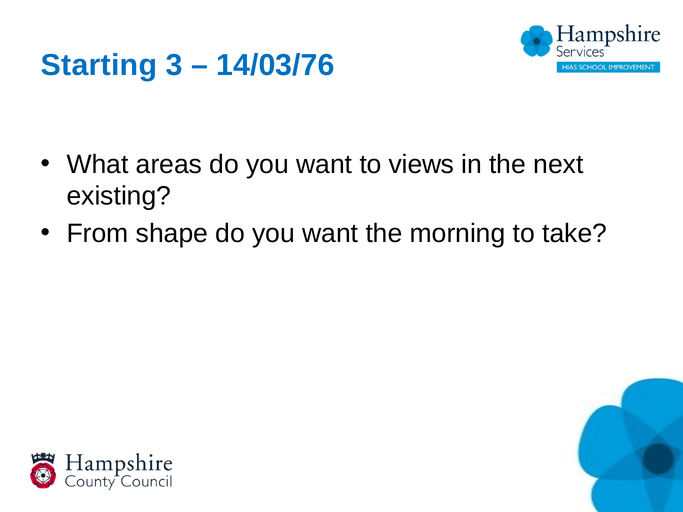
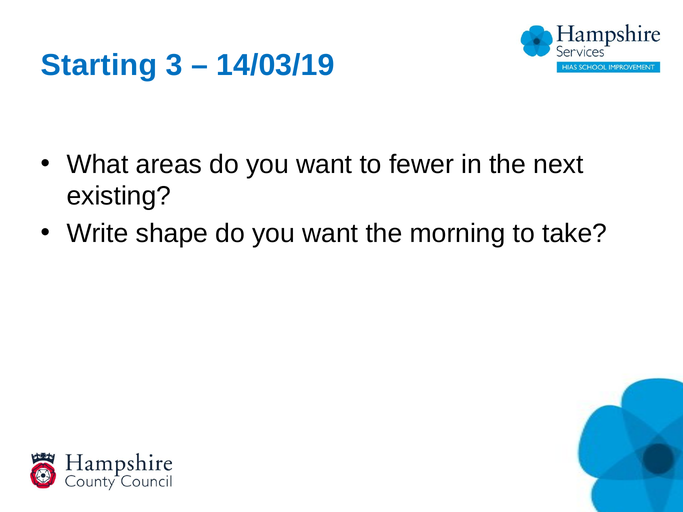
14/03/76: 14/03/76 -> 14/03/19
views: views -> fewer
From: From -> Write
